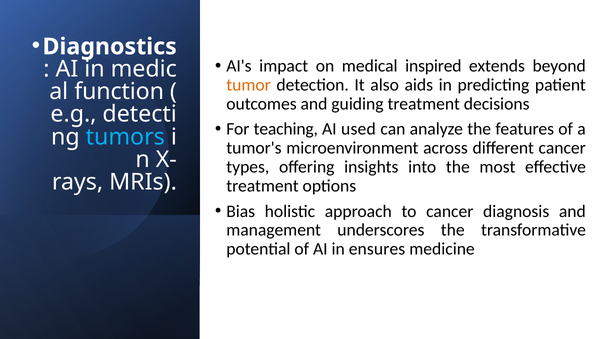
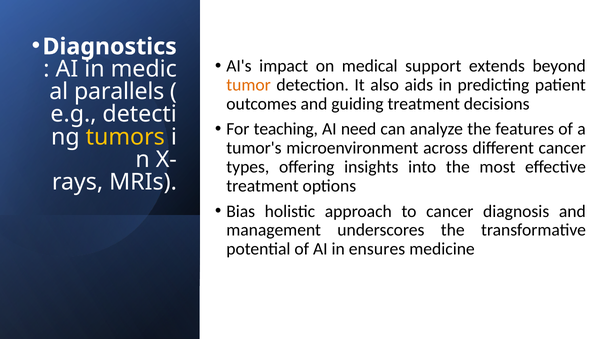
inspired: inspired -> support
function: function -> parallels
used: used -> need
tumors colour: light blue -> yellow
